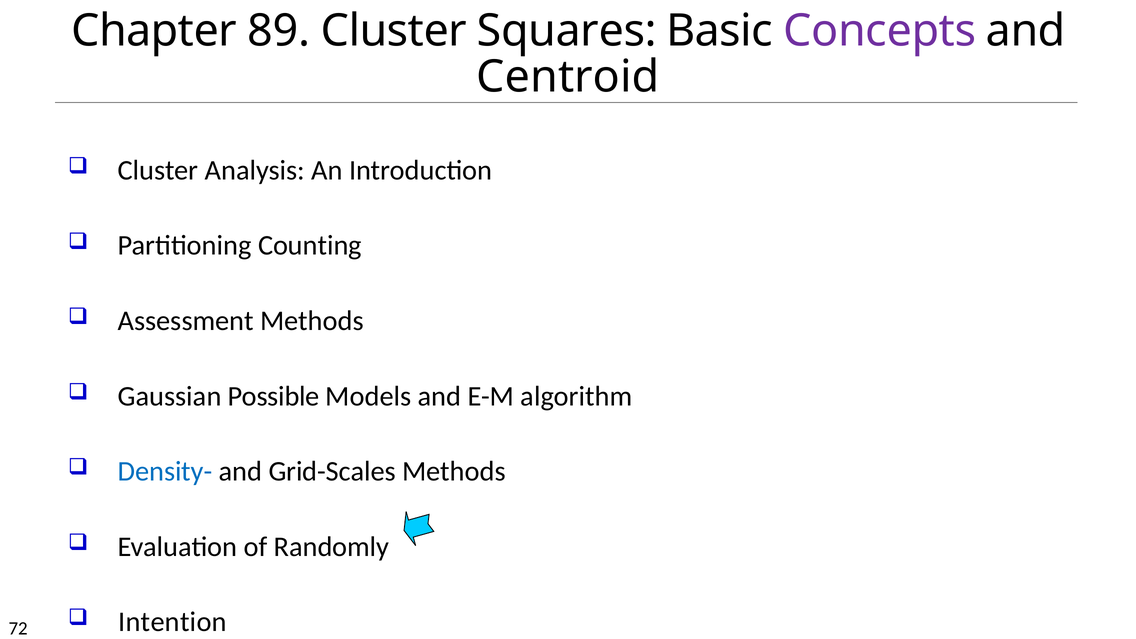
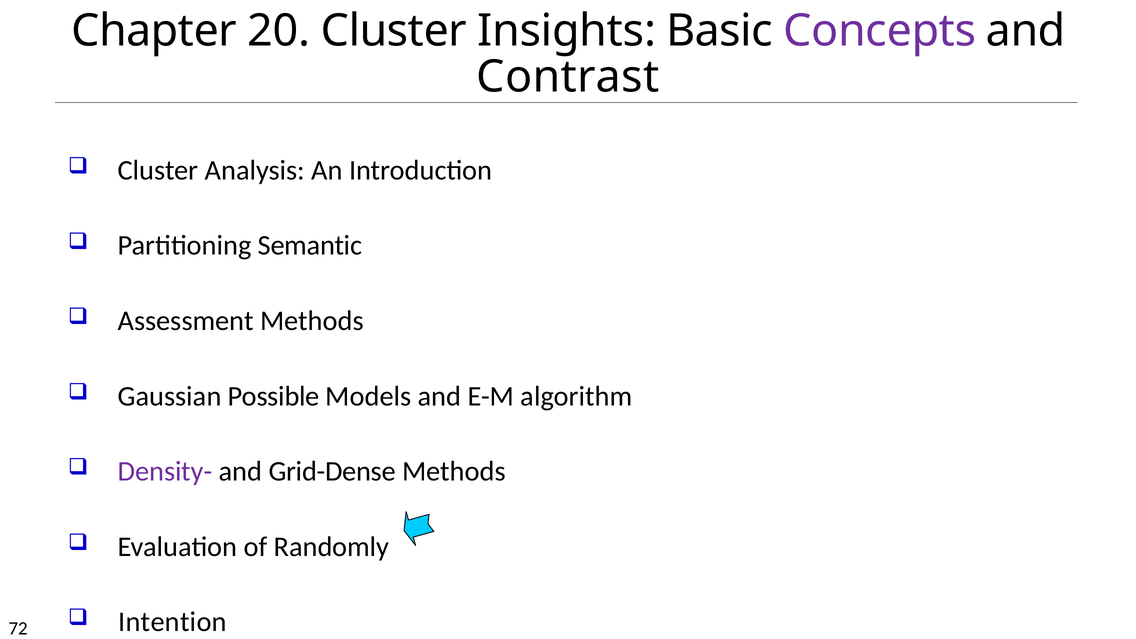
89: 89 -> 20
Squares: Squares -> Insights
Centroid: Centroid -> Contrast
Counting: Counting -> Semantic
Density- colour: blue -> purple
Grid-Scales: Grid-Scales -> Grid-Dense
